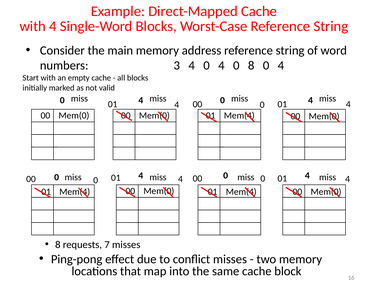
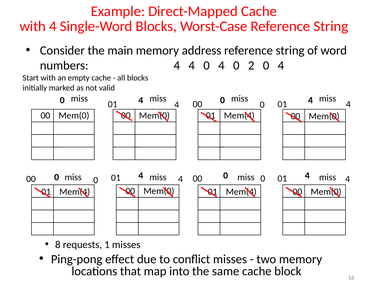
numbers 3: 3 -> 4
0 8: 8 -> 2
7: 7 -> 1
